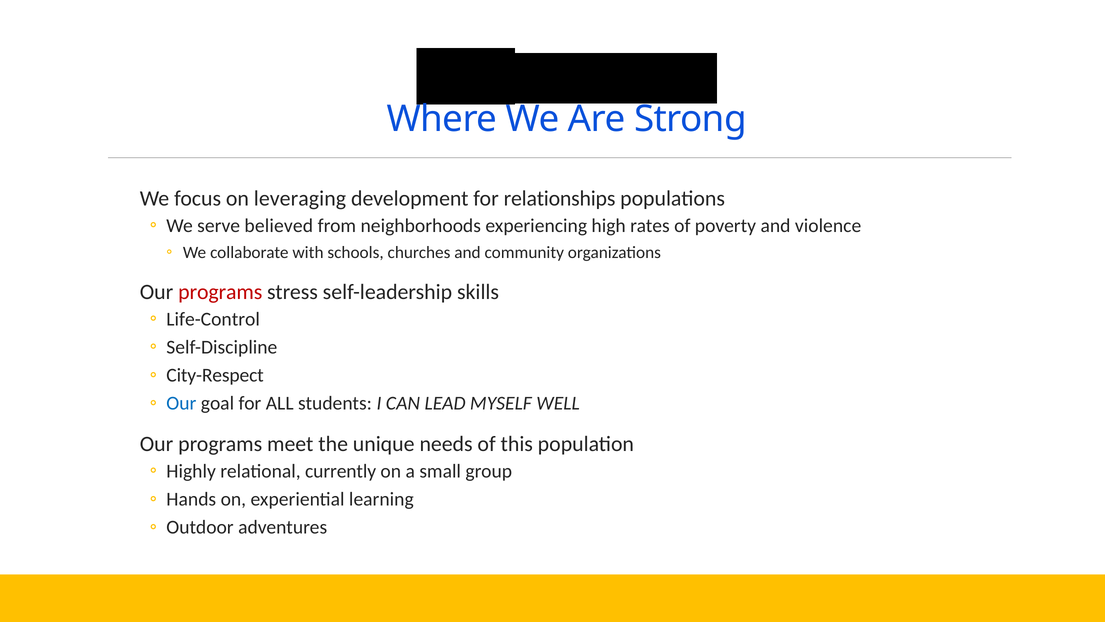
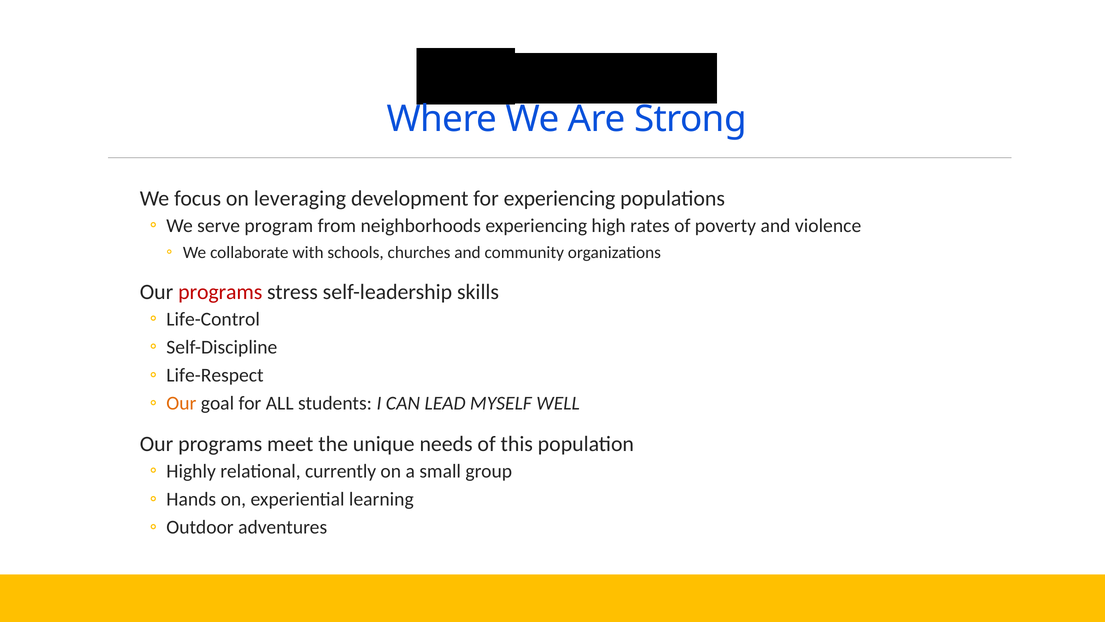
for relationships: relationships -> experiencing
believed: believed -> program
City-Respect: City-Respect -> Life-Respect
Our at (181, 403) colour: blue -> orange
